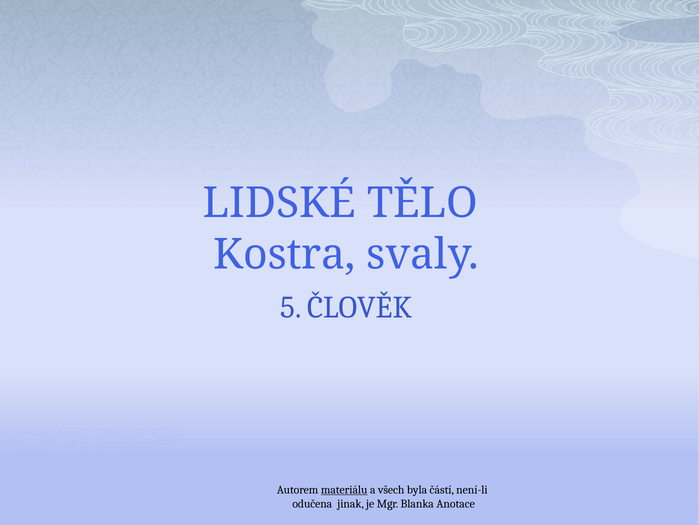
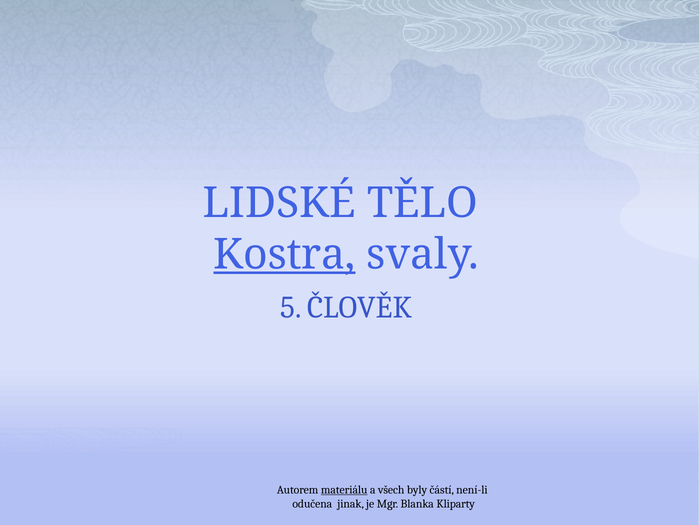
Kostra underline: none -> present
byla: byla -> byly
Anotace: Anotace -> Kliparty
